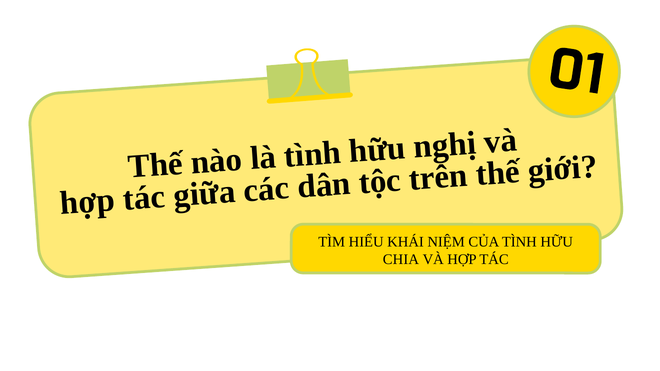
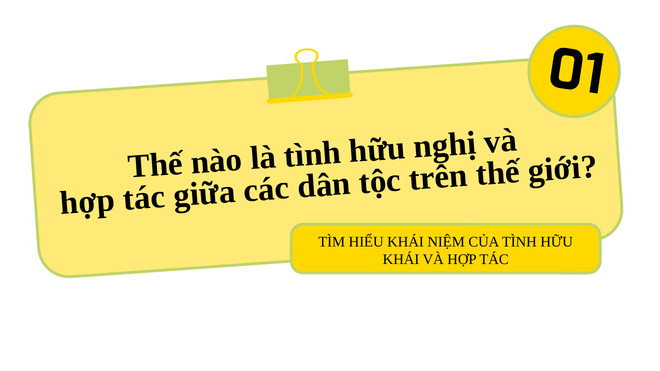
CHIA at (401, 260): CHIA -> KHÁI
